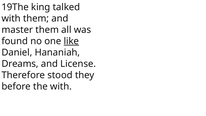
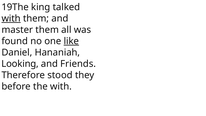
with at (11, 18) underline: none -> present
Dreams: Dreams -> Looking
License: License -> Friends
